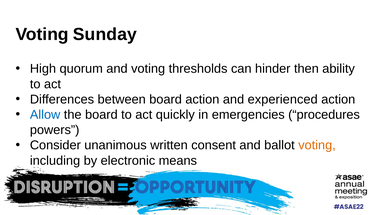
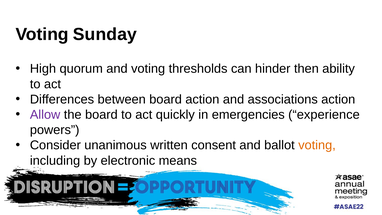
experienced: experienced -> associations
Allow colour: blue -> purple
procedures: procedures -> experience
